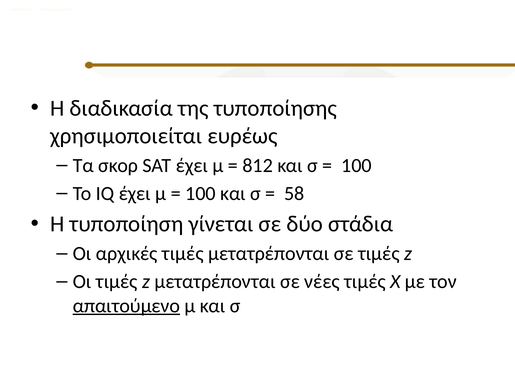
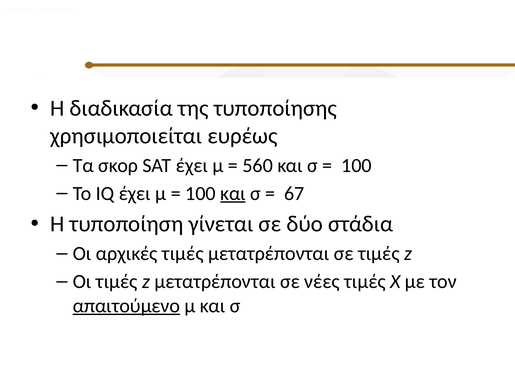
812: 812 -> 560
και at (233, 193) underline: none -> present
58: 58 -> 67
